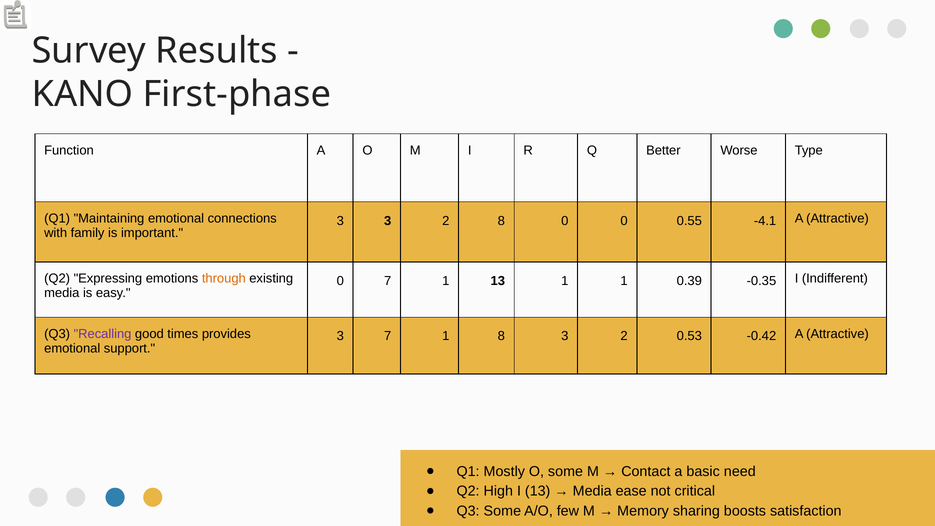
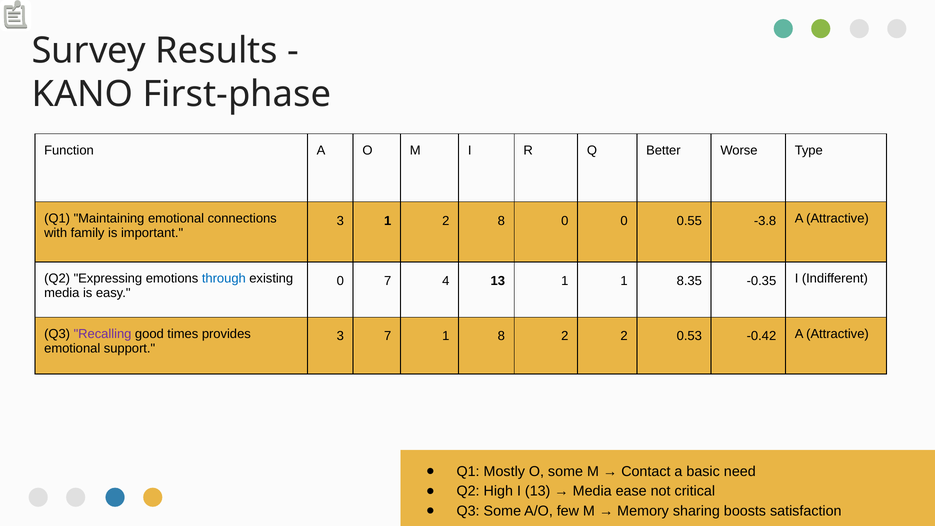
3 3: 3 -> 1
-4.1: -4.1 -> -3.8
through colour: orange -> blue
0 7 1: 1 -> 4
0.39: 0.39 -> 8.35
8 3: 3 -> 2
